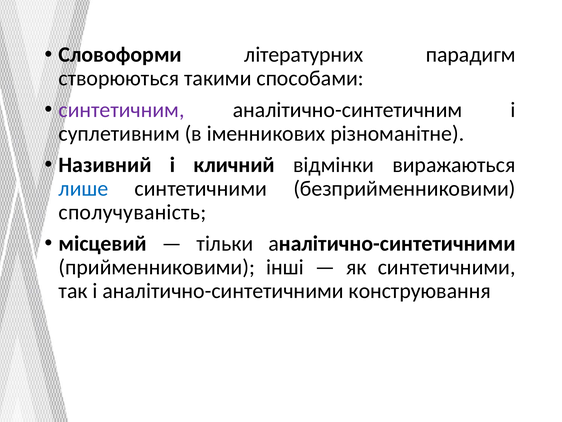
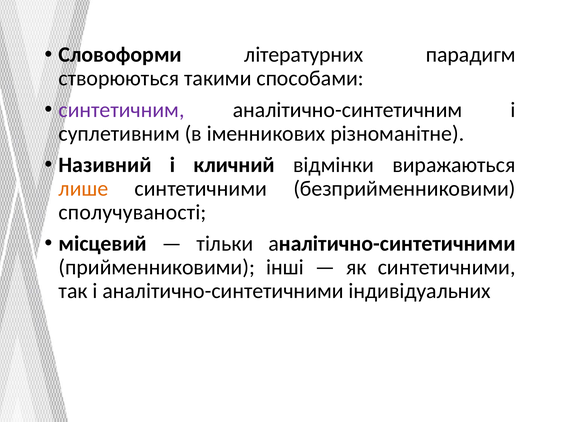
лише colour: blue -> orange
сполучуваність: сполучуваність -> сполучуваності
конструювання: конструювання -> індивідуальних
